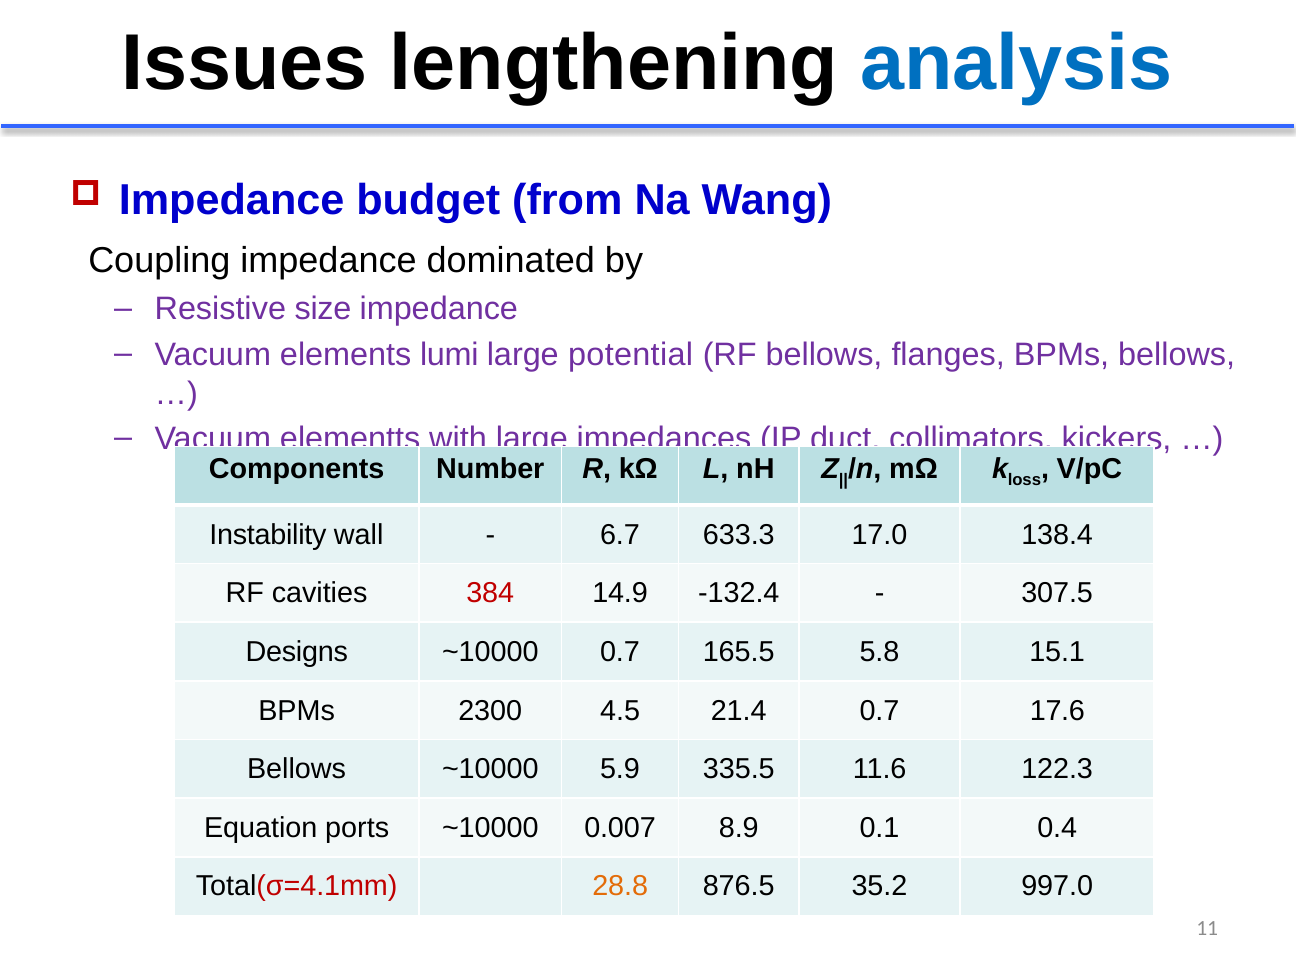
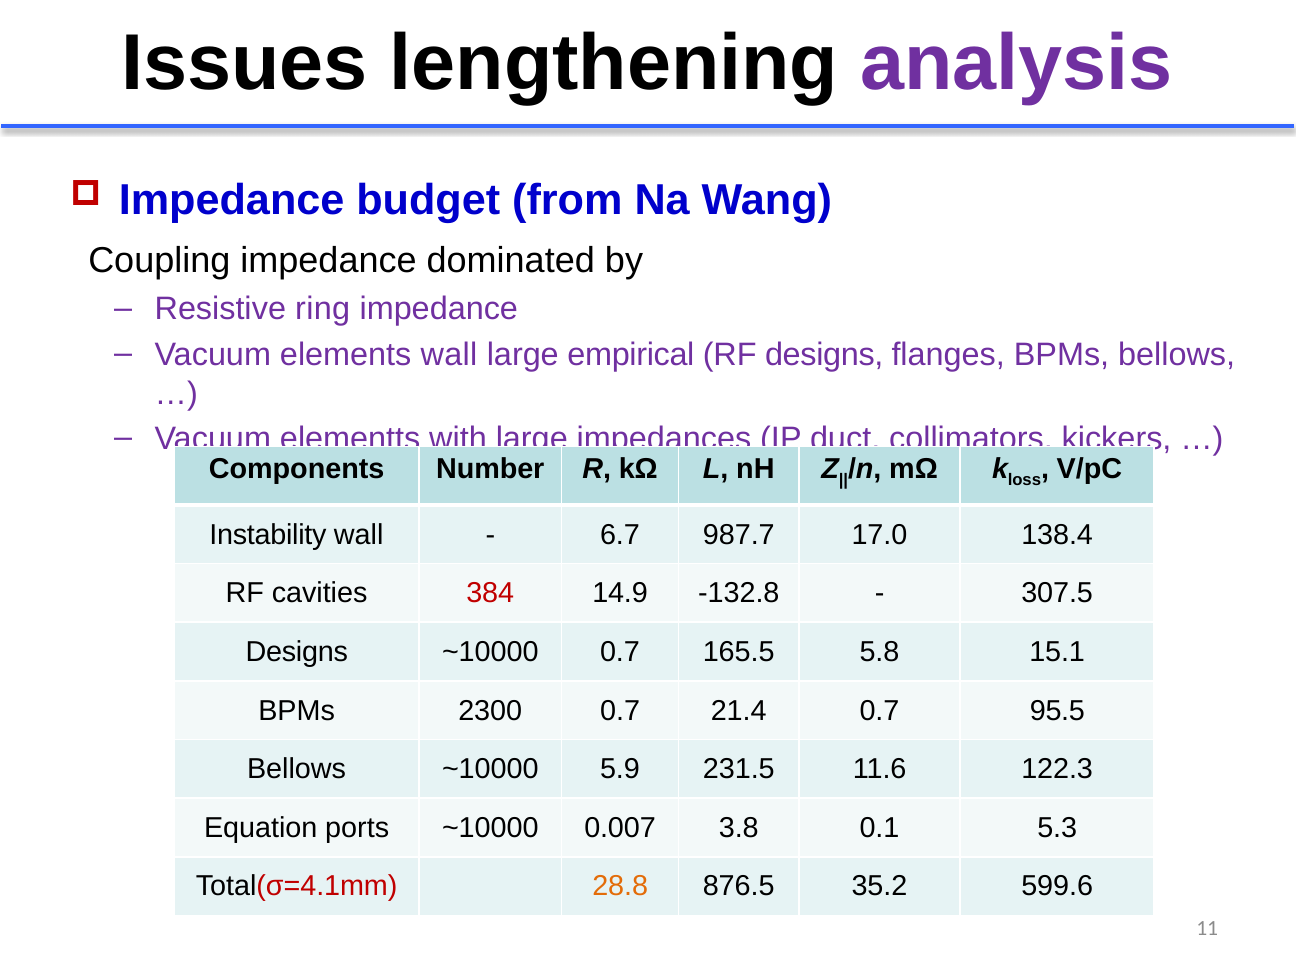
analysis colour: blue -> purple
size: size -> ring
elements lumi: lumi -> wall
potential: potential -> empirical
RF bellows: bellows -> designs
633.3: 633.3 -> 987.7
-132.4: -132.4 -> -132.8
2300 4.5: 4.5 -> 0.7
17.6: 17.6 -> 95.5
335.5: 335.5 -> 231.5
8.9: 8.9 -> 3.8
0.4: 0.4 -> 5.3
997.0: 997.0 -> 599.6
